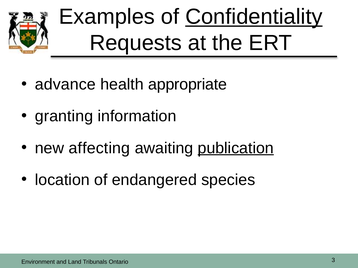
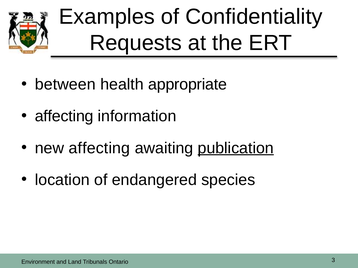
Confidentiality underline: present -> none
advance: advance -> between
granting at (64, 116): granting -> affecting
